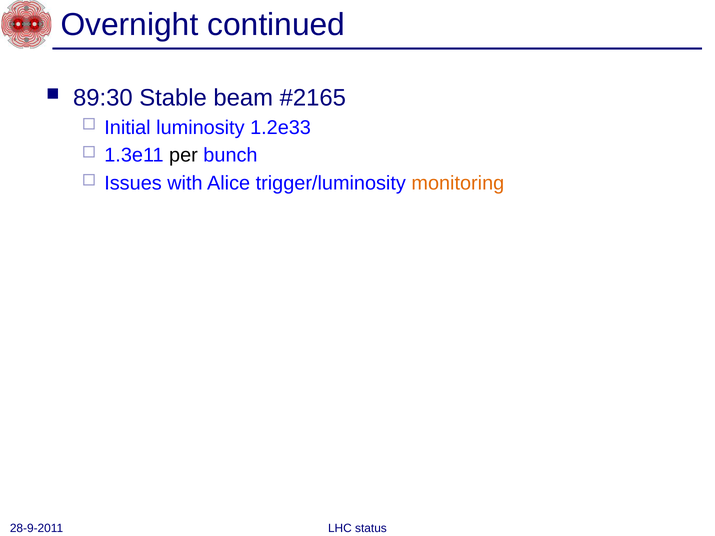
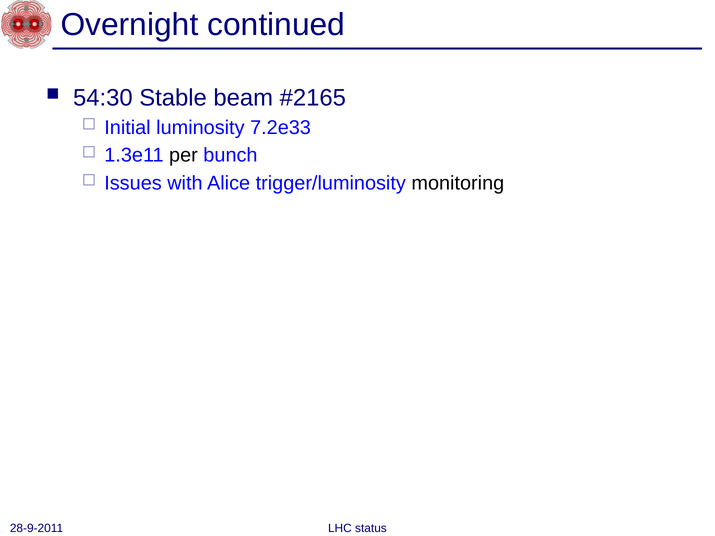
89:30: 89:30 -> 54:30
1.2e33: 1.2e33 -> 7.2e33
monitoring colour: orange -> black
